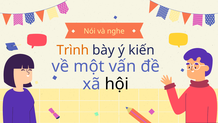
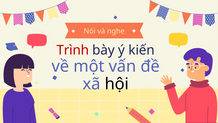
Trình colour: orange -> red
